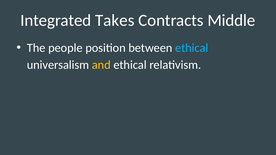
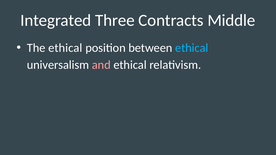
Takes: Takes -> Three
The people: people -> ethical
and colour: yellow -> pink
